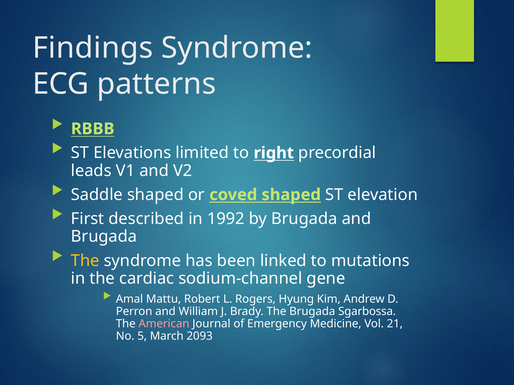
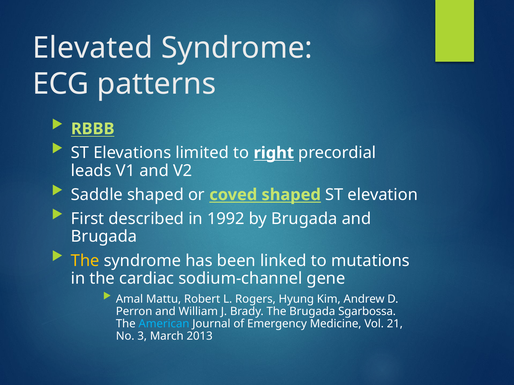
Findings: Findings -> Elevated
American colour: pink -> light blue
5: 5 -> 3
2093: 2093 -> 2013
